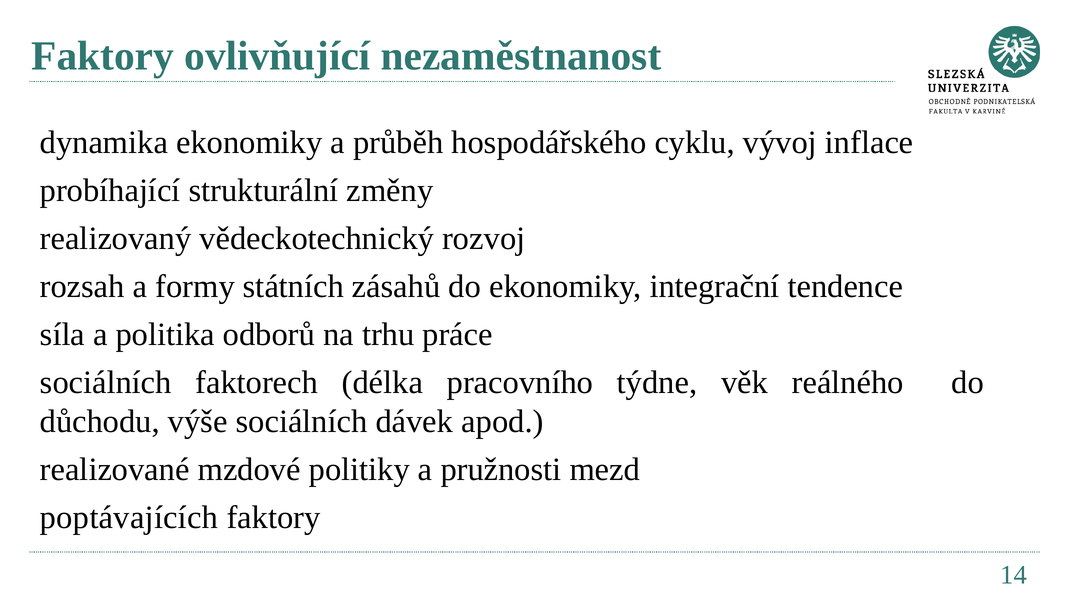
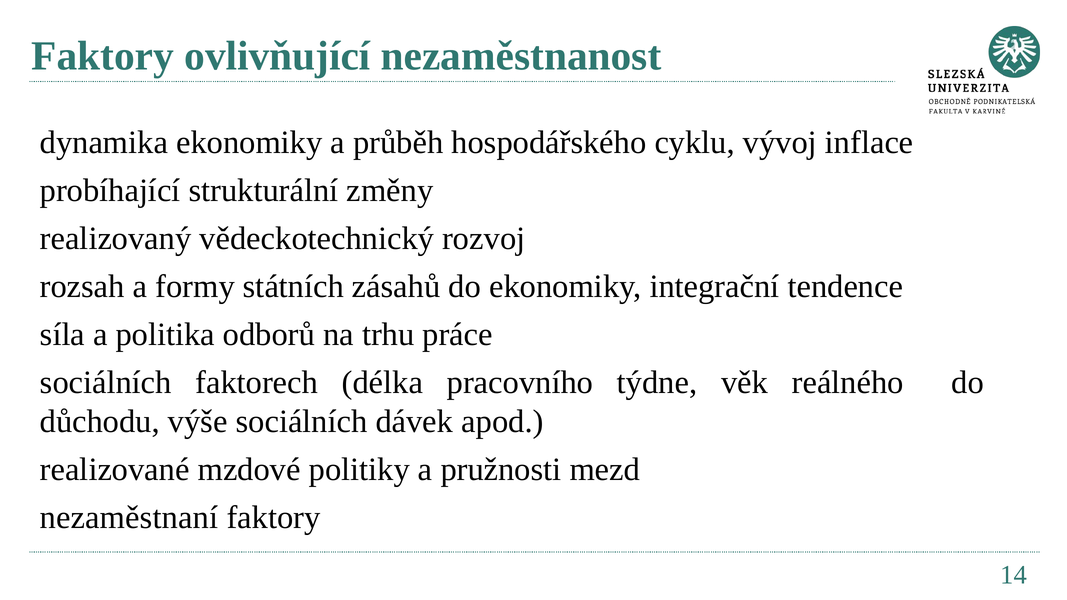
poptávajících: poptávajících -> nezaměstnaní
